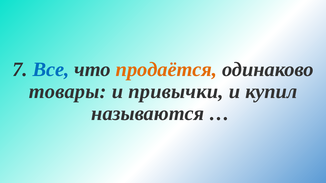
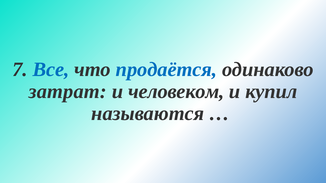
продаётся colour: orange -> blue
товары: товары -> затрат
привычки: привычки -> человеком
